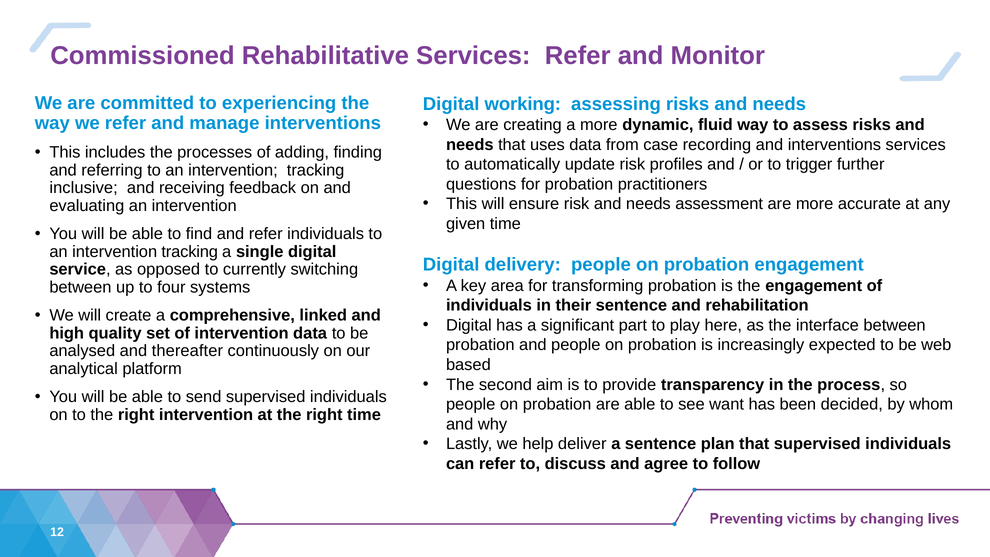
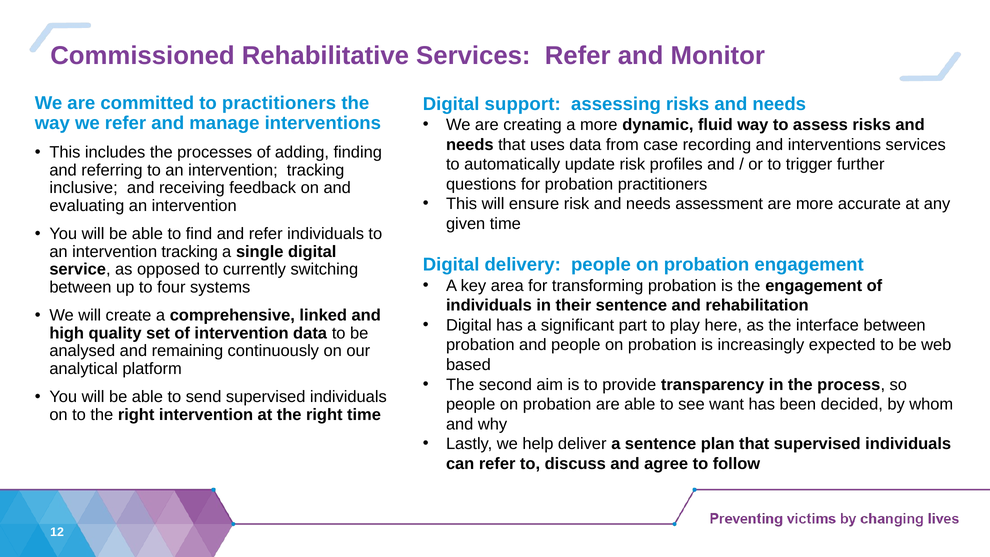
to experiencing: experiencing -> practitioners
working: working -> support
thereafter: thereafter -> remaining
